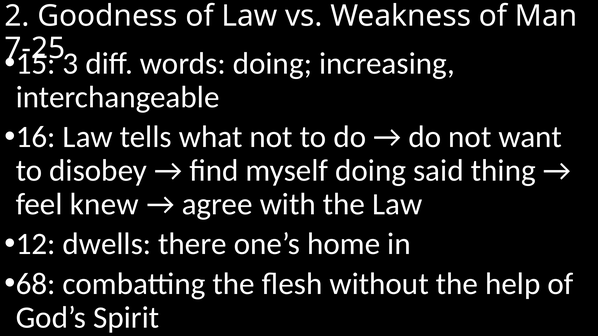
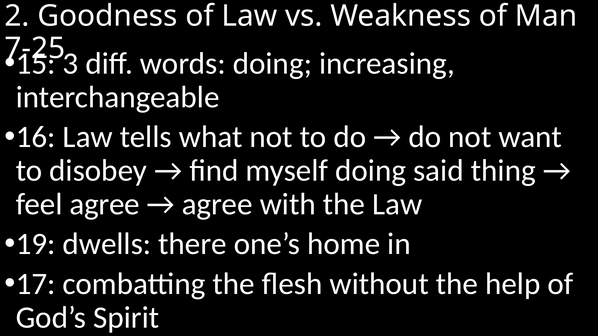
feel knew: knew -> agree
12: 12 -> 19
68: 68 -> 17
